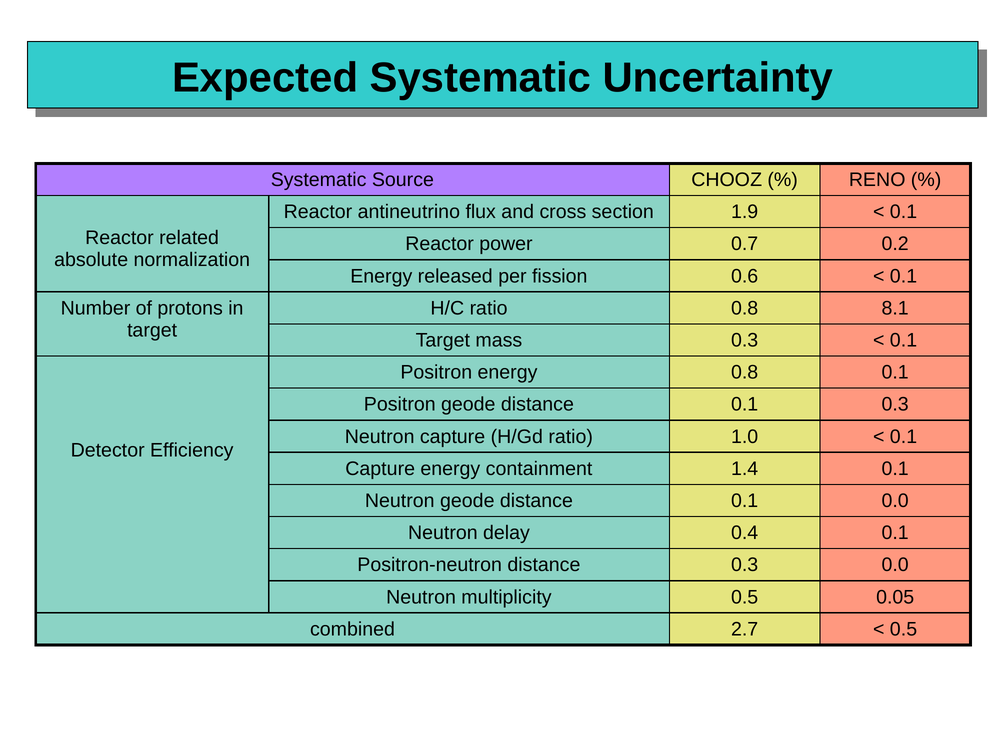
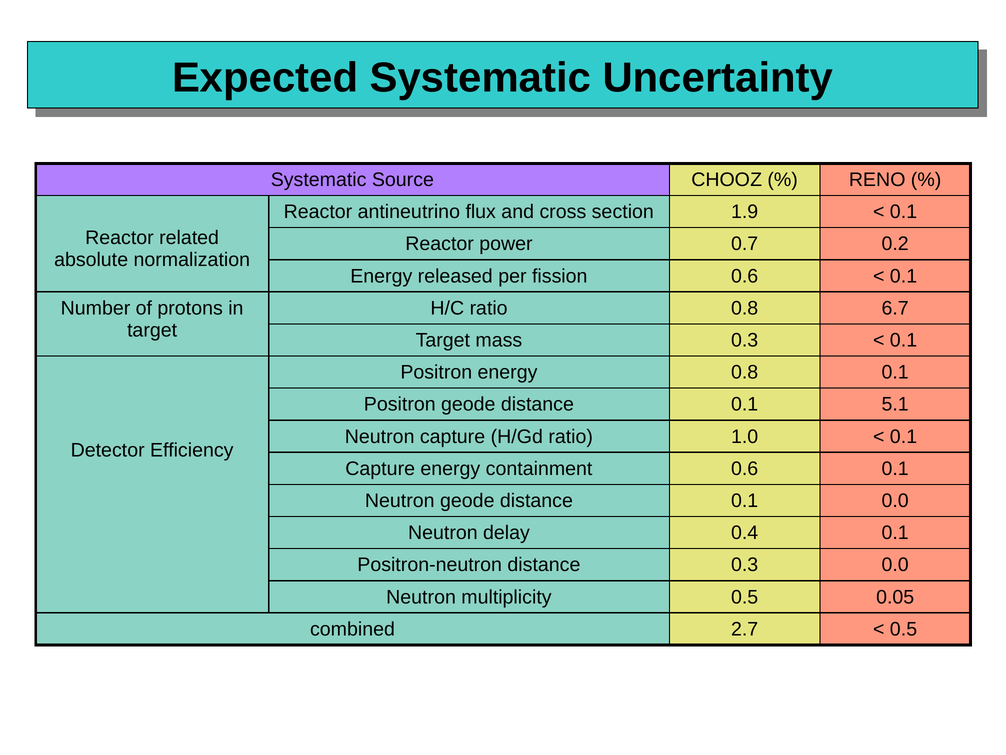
8.1: 8.1 -> 6.7
0.1 0.3: 0.3 -> 5.1
containment 1.4: 1.4 -> 0.6
